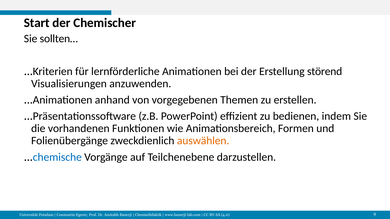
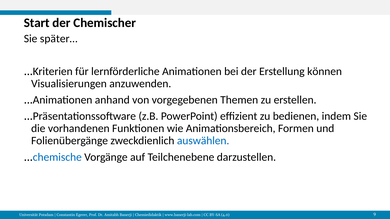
sollten…: sollten… -> später…
störend: störend -> können
auswählen colour: orange -> blue
